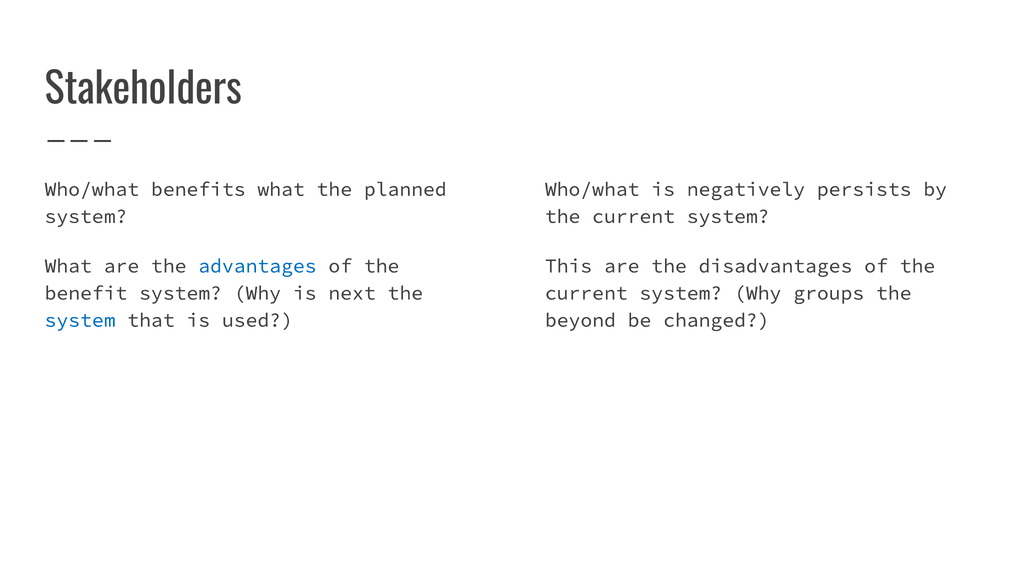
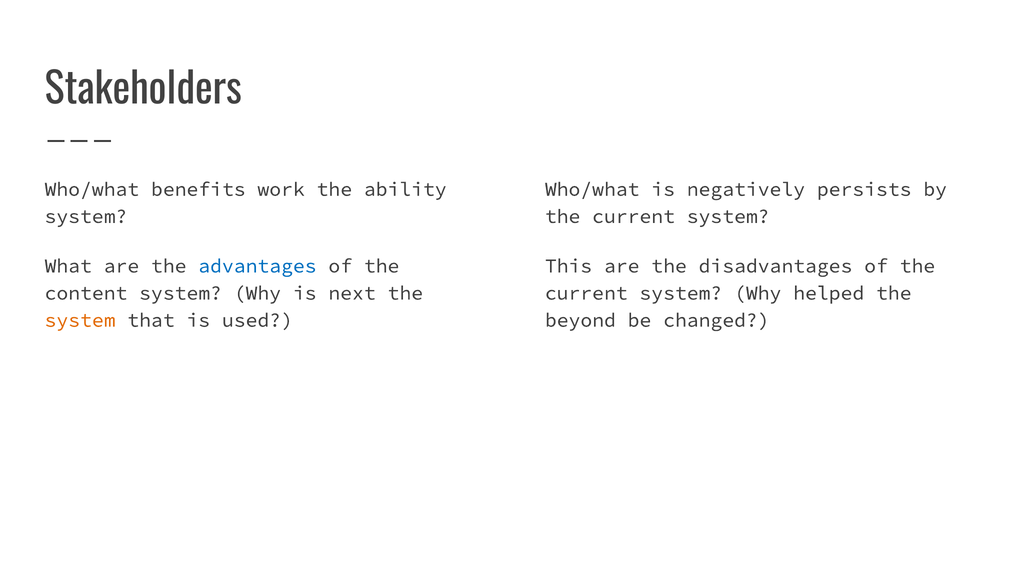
benefits what: what -> work
planned: planned -> ability
benefit: benefit -> content
groups: groups -> helped
system at (80, 320) colour: blue -> orange
